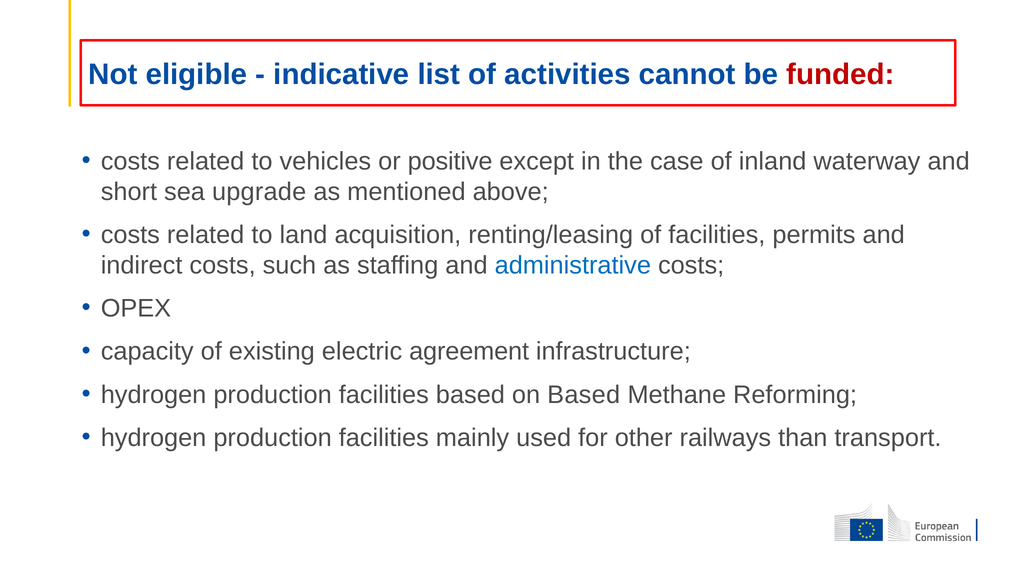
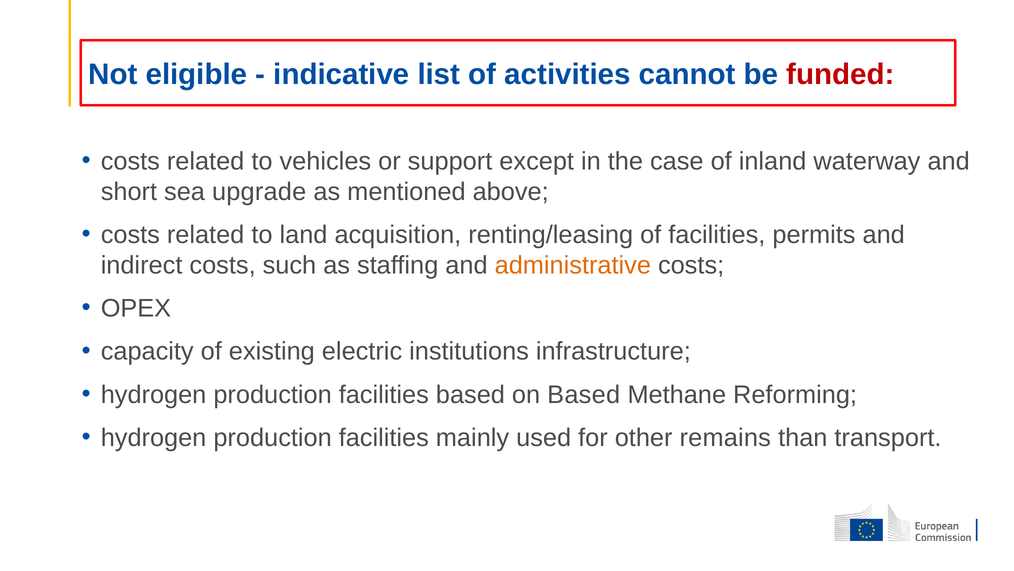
positive: positive -> support
administrative colour: blue -> orange
agreement: agreement -> institutions
railways: railways -> remains
